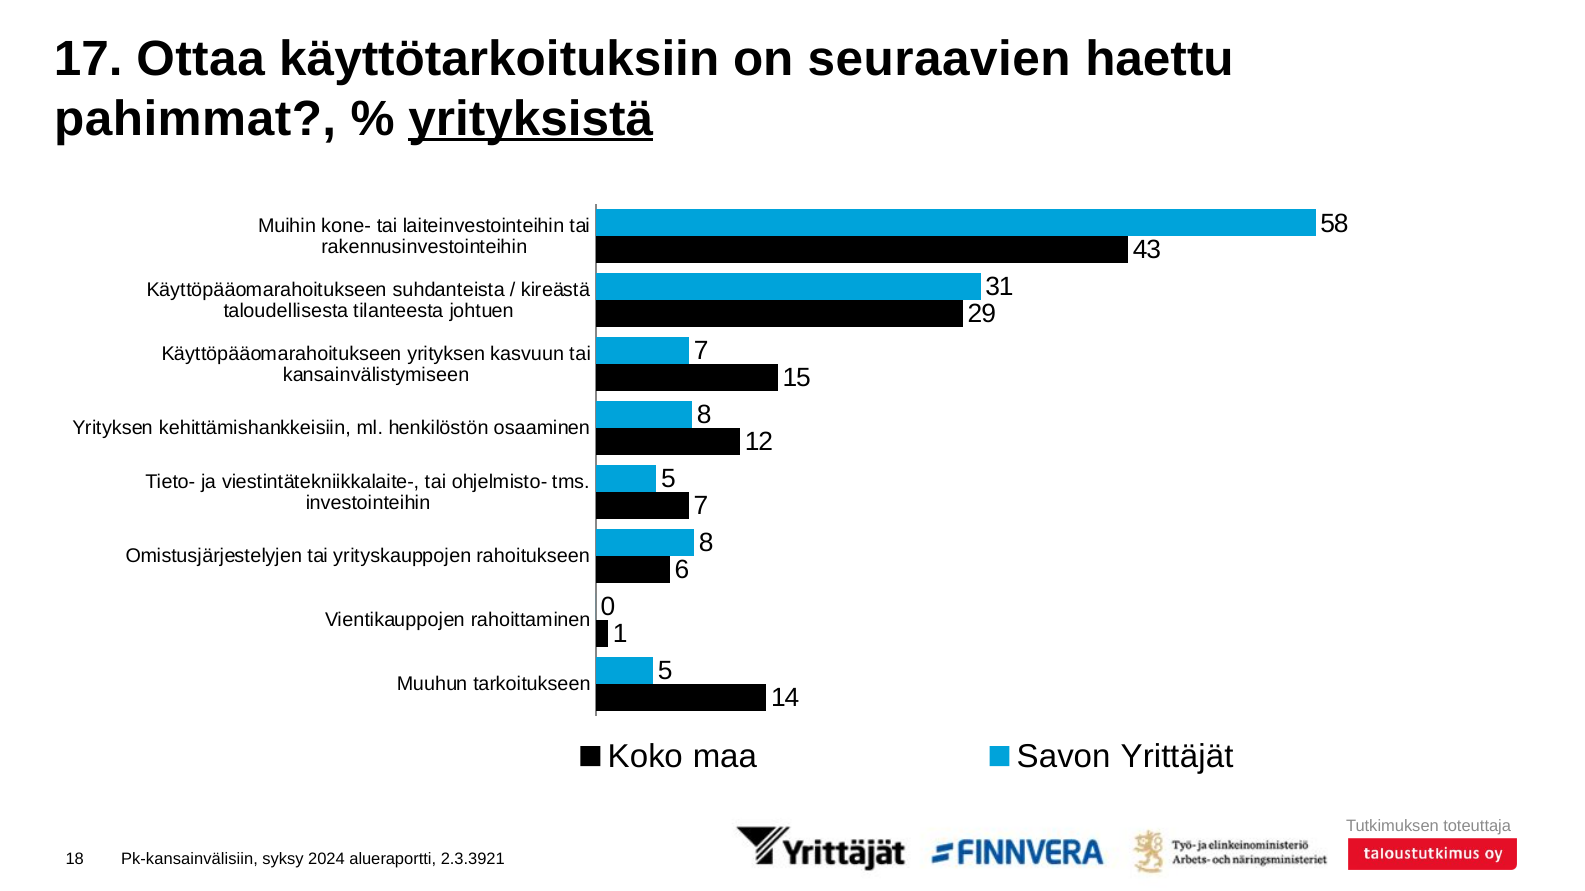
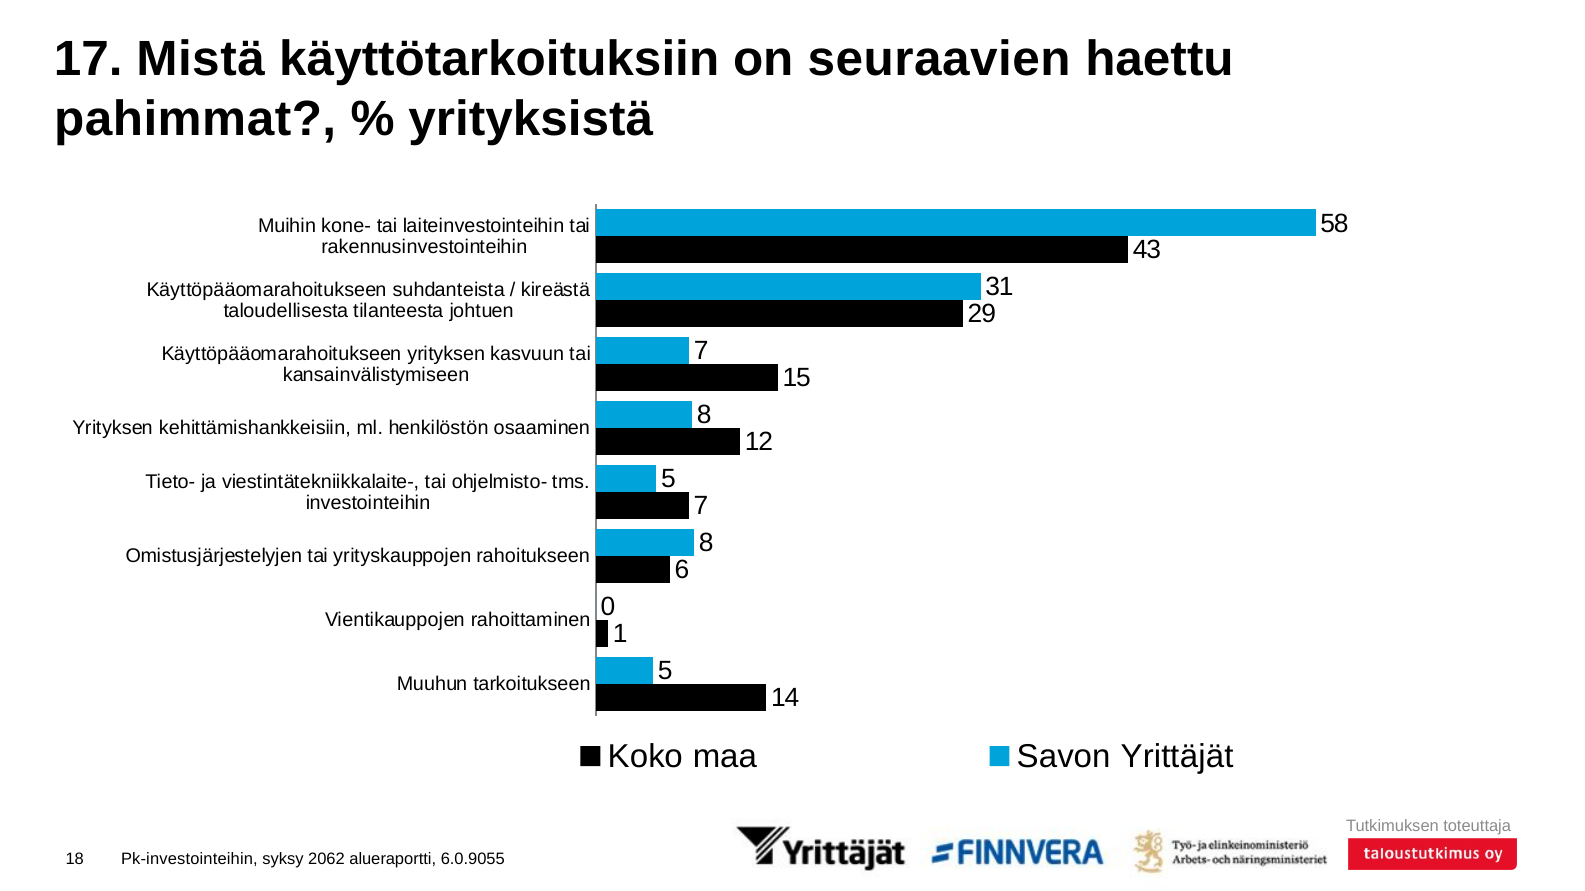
Ottaa: Ottaa -> Mistä
yrityksistä underline: present -> none
Pk-kansainvälisiin: Pk-kansainvälisiin -> Pk-investointeihin
2024: 2024 -> 2062
2.3.3921: 2.3.3921 -> 6.0.9055
